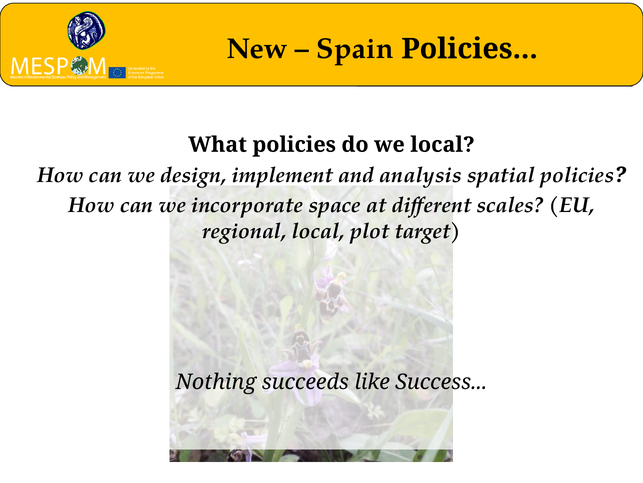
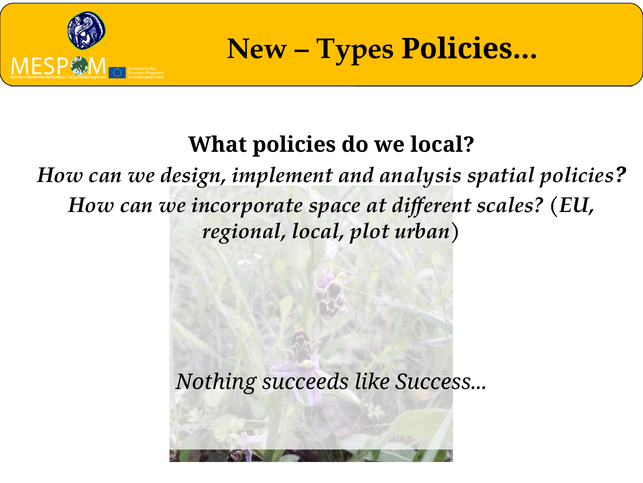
Spain: Spain -> Types
target: target -> urban
